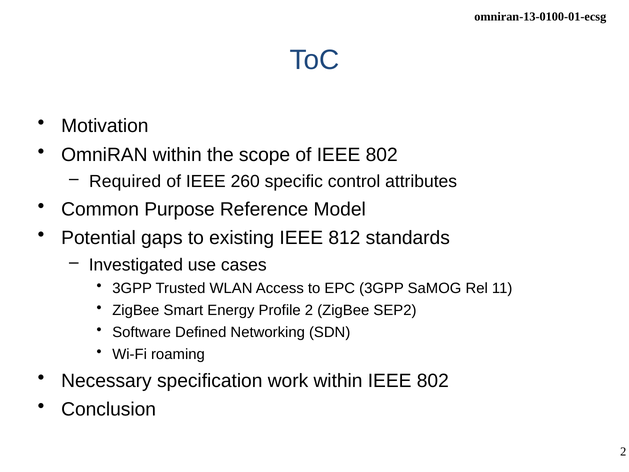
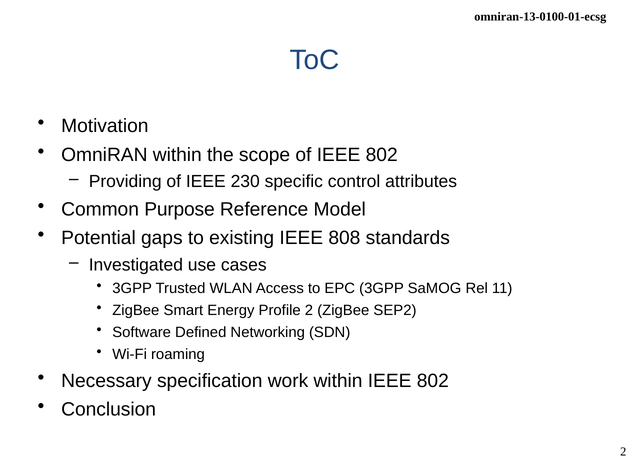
Required: Required -> Providing
260: 260 -> 230
812: 812 -> 808
